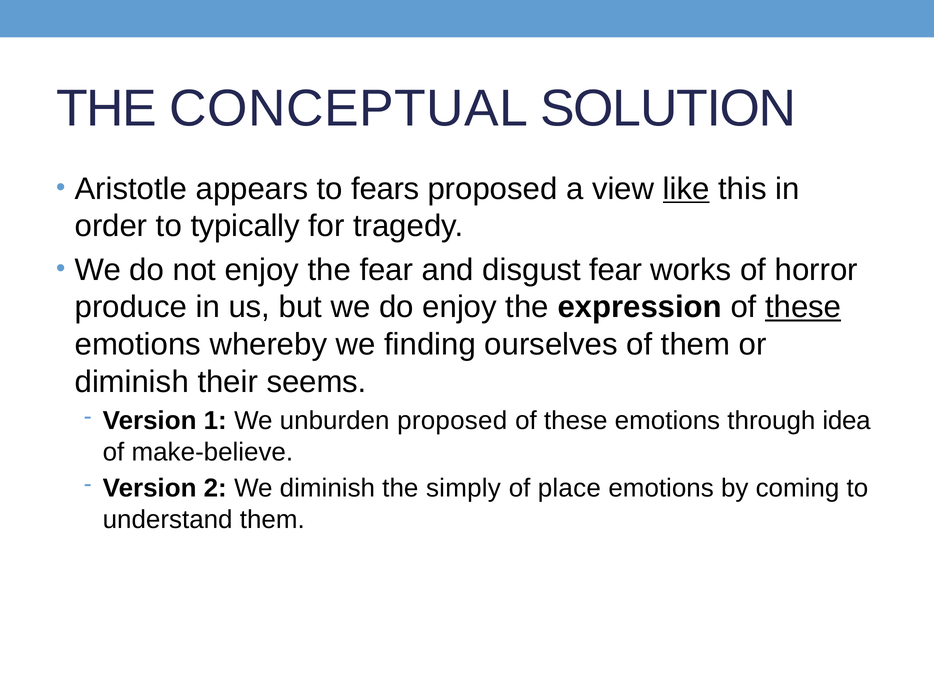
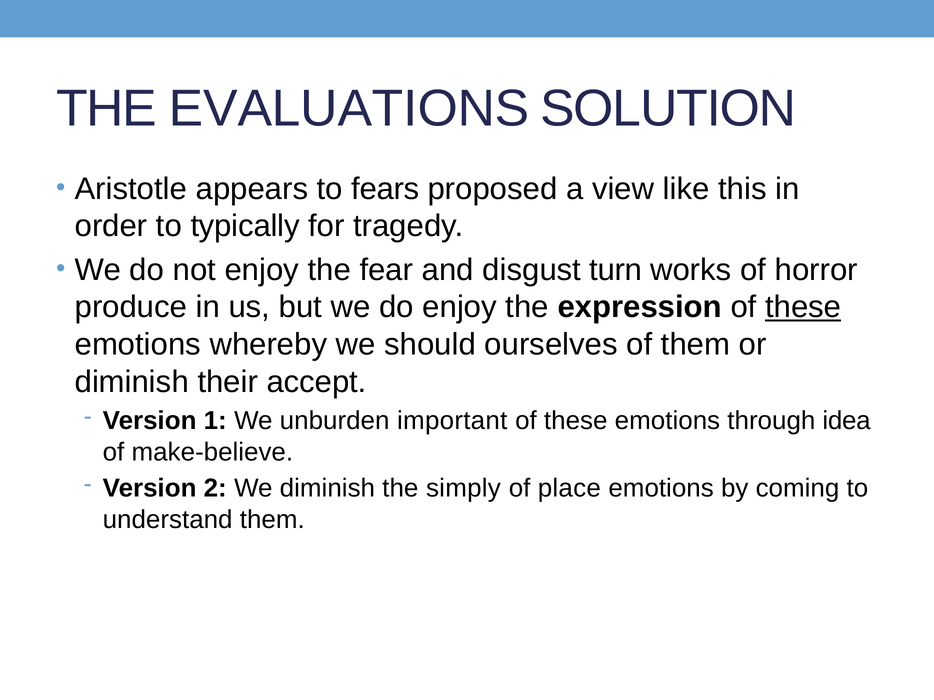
CONCEPTUAL: CONCEPTUAL -> EVALUATIONS
like underline: present -> none
disgust fear: fear -> turn
finding: finding -> should
seems: seems -> accept
unburden proposed: proposed -> important
